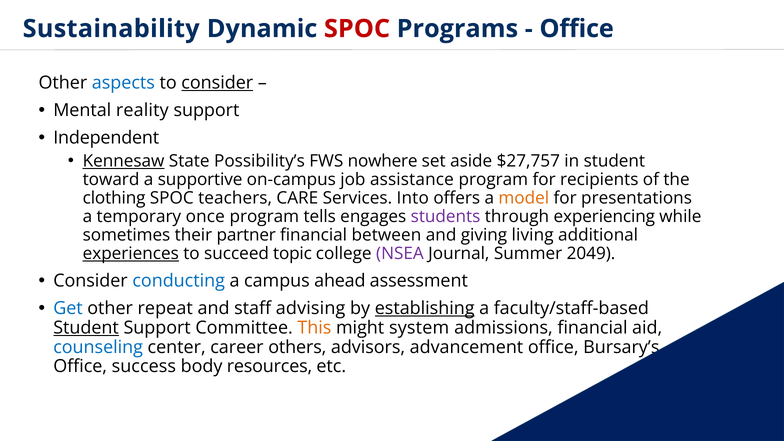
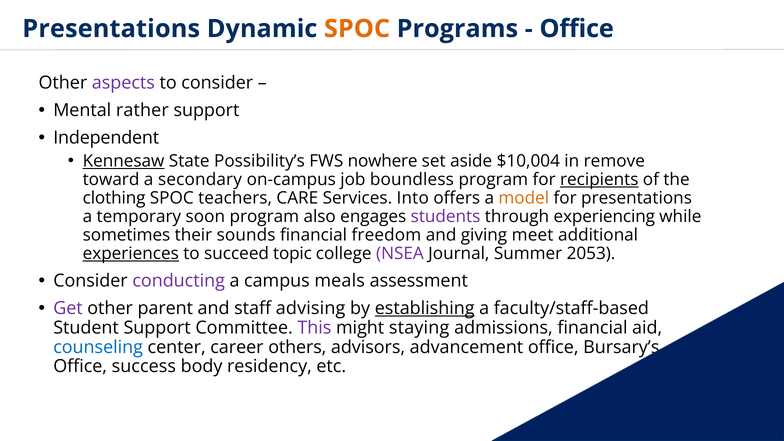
Sustainability at (111, 29): Sustainability -> Presentations
SPOC at (357, 29) colour: red -> orange
aspects colour: blue -> purple
consider at (217, 83) underline: present -> none
reality: reality -> rather
$27,757: $27,757 -> $10,004
in student: student -> remove
supportive: supportive -> secondary
assistance: assistance -> boundless
recipients underline: none -> present
once: once -> soon
tells: tells -> also
partner: partner -> sounds
between: between -> freedom
living: living -> meet
2049: 2049 -> 2053
conducting colour: blue -> purple
ahead: ahead -> meals
Get colour: blue -> purple
repeat: repeat -> parent
Student at (86, 328) underline: present -> none
This colour: orange -> purple
system: system -> staying
resources: resources -> residency
